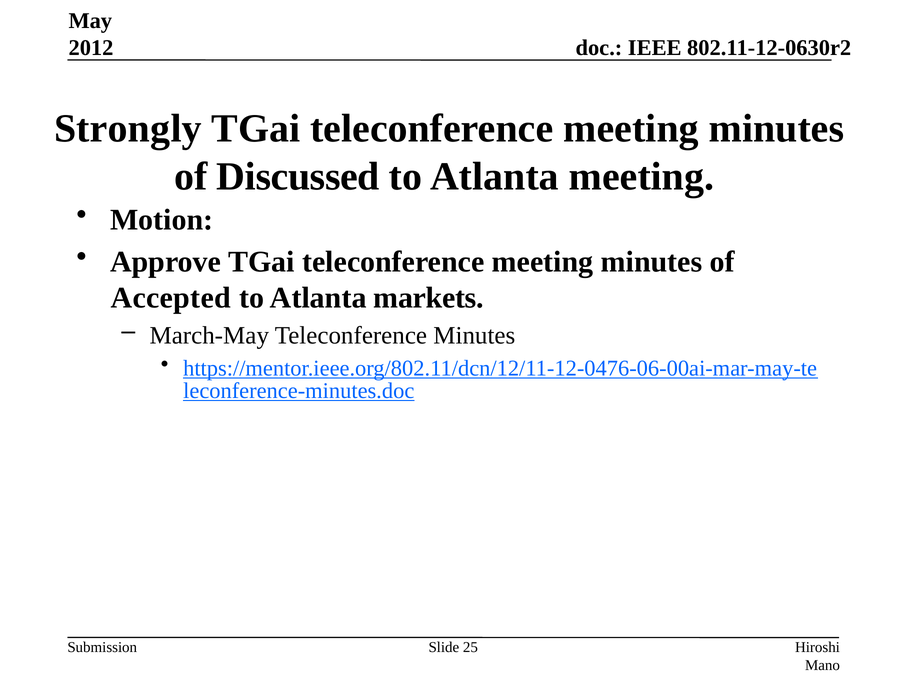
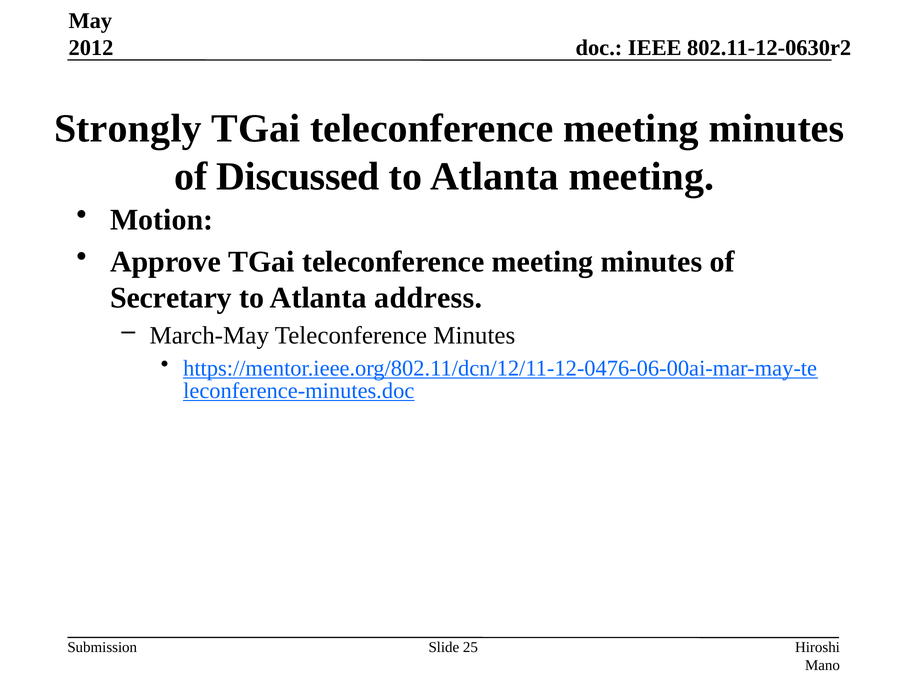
Accepted: Accepted -> Secretary
markets: markets -> address
